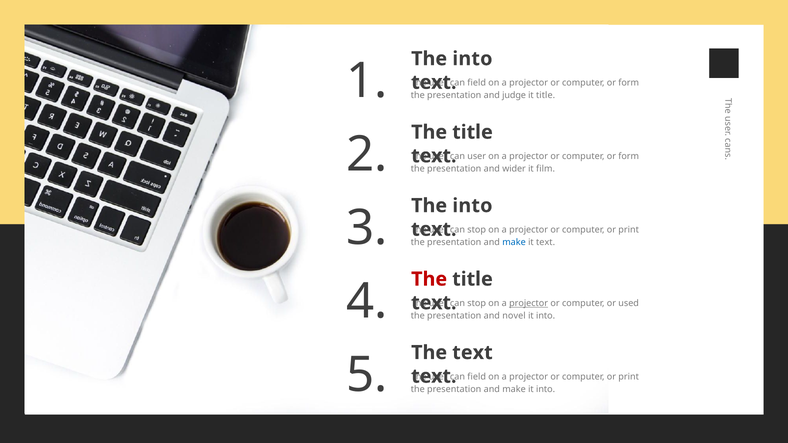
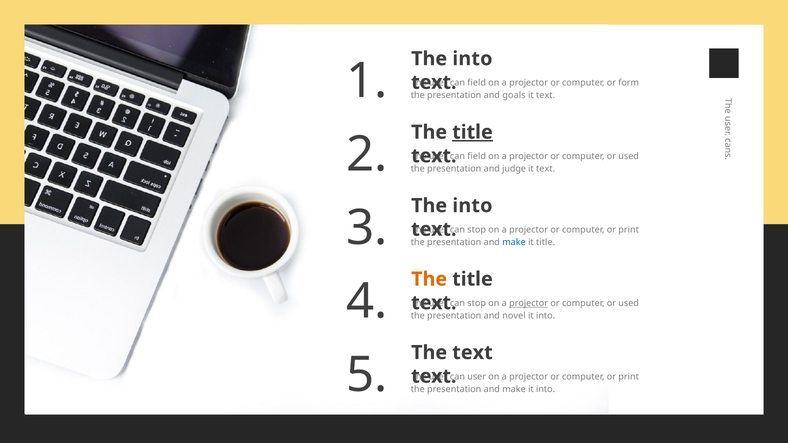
judge: judge -> goals
title at (546, 95): title -> text
title at (472, 132) underline: none -> present
user at (477, 156): user -> field
form at (629, 156): form -> used
wider: wider -> judge
film at (546, 169): film -> text
it text: text -> title
The at (429, 279) colour: red -> orange
field at (477, 377): field -> user
